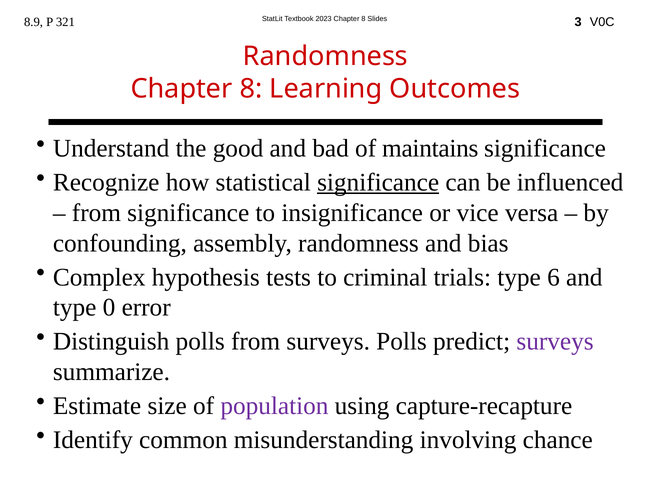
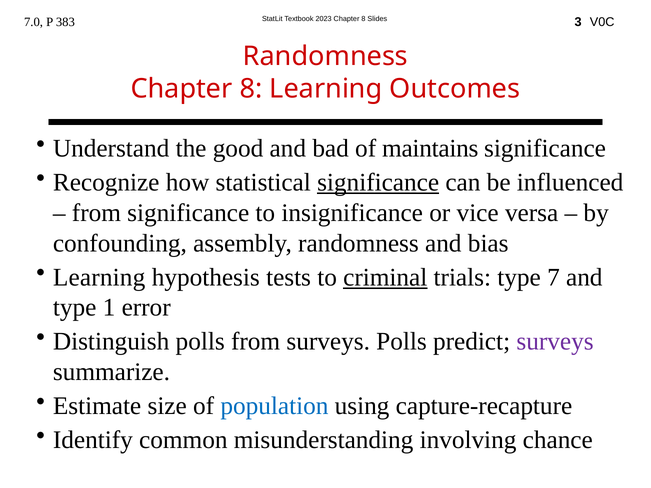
8.9: 8.9 -> 7.0
321: 321 -> 383
Complex at (99, 277): Complex -> Learning
criminal underline: none -> present
6: 6 -> 7
0: 0 -> 1
population colour: purple -> blue
